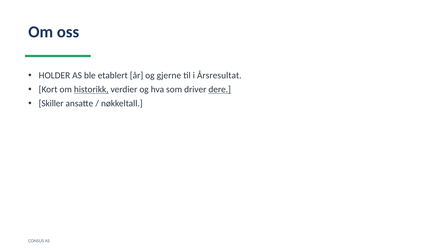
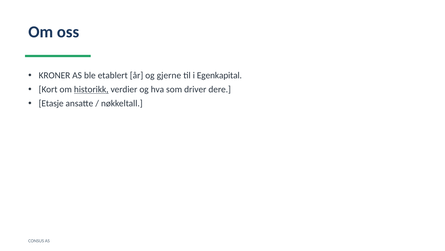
HOLDER: HOLDER -> KRONER
Årsresultat: Årsresultat -> Egenkapital
dere underline: present -> none
Skiller: Skiller -> Etasje
